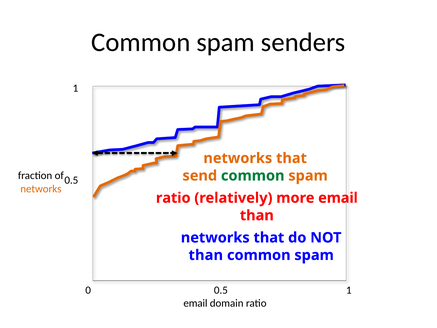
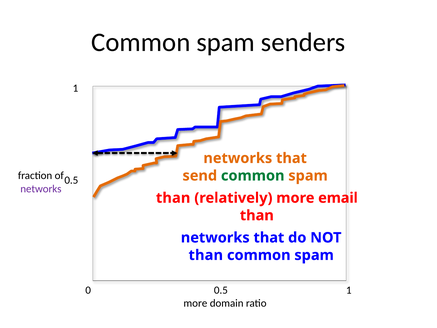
networks at (41, 189) colour: orange -> purple
ratio at (173, 198): ratio -> than
email at (195, 303): email -> more
